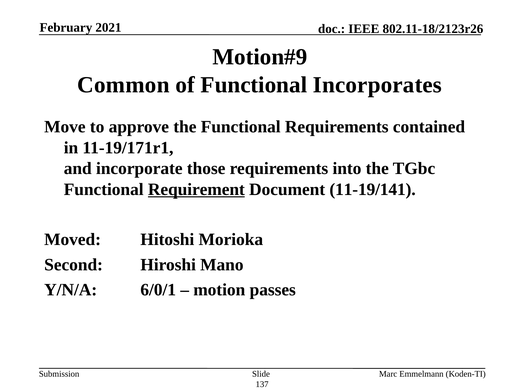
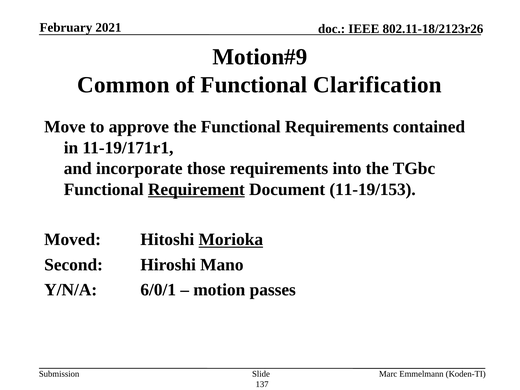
Incorporates: Incorporates -> Clarification
11-19/141: 11-19/141 -> 11-19/153
Morioka underline: none -> present
